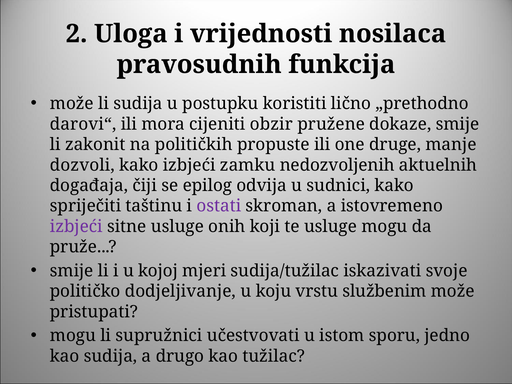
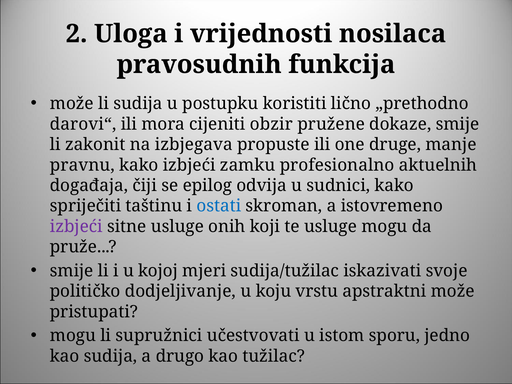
političkih: političkih -> izbjegava
dozvoli: dozvoli -> pravnu
nedozvoljenih: nedozvoljenih -> profesionalno
ostati colour: purple -> blue
službenim: službenim -> apstraktni
